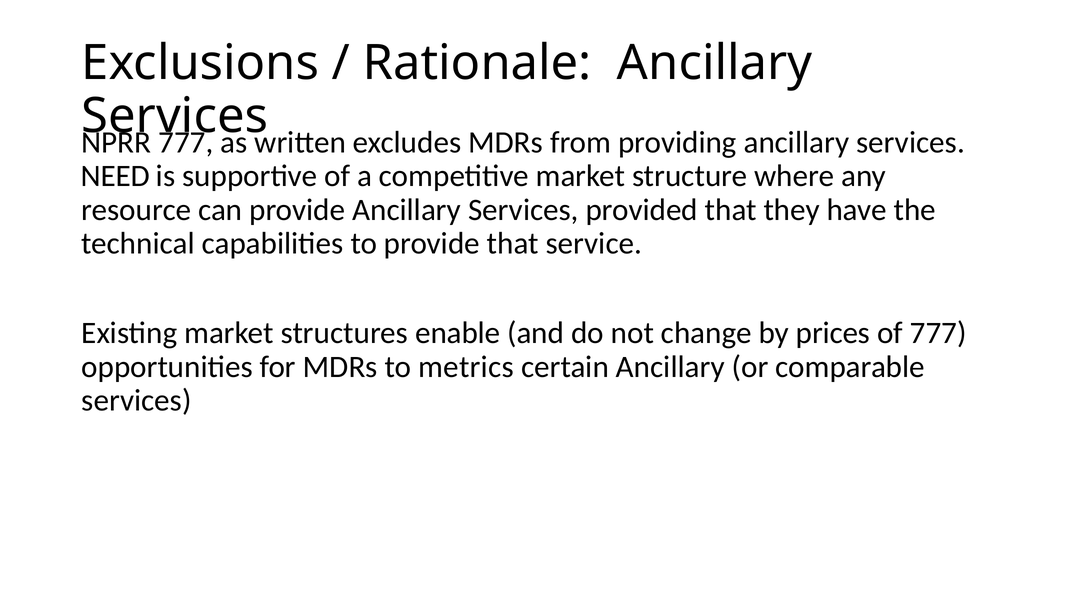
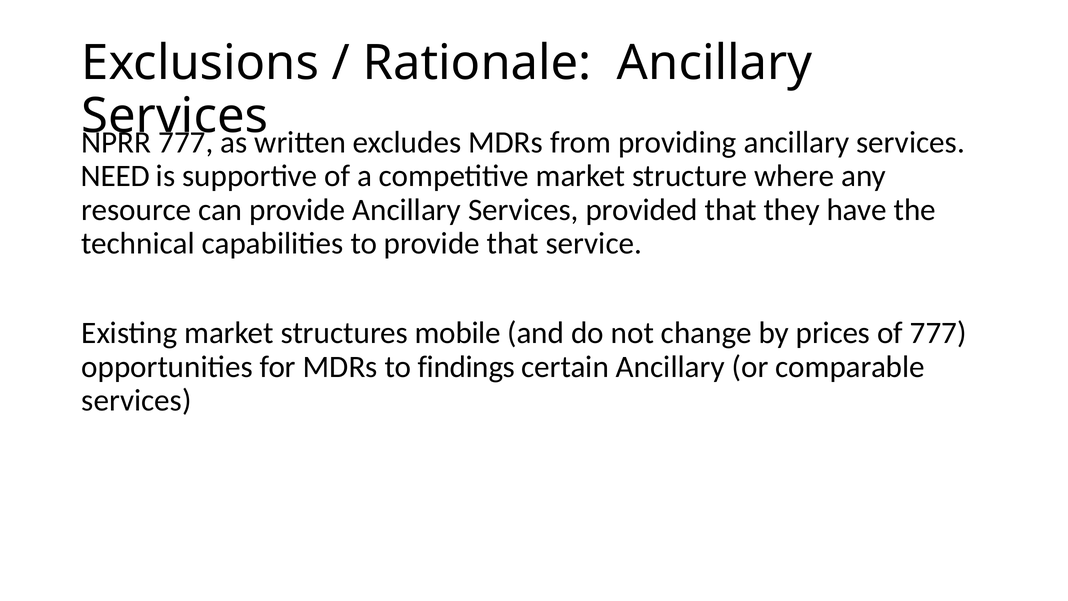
enable: enable -> mobile
metrics: metrics -> findings
